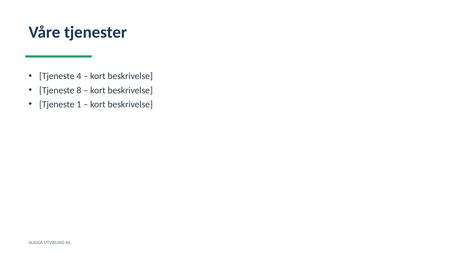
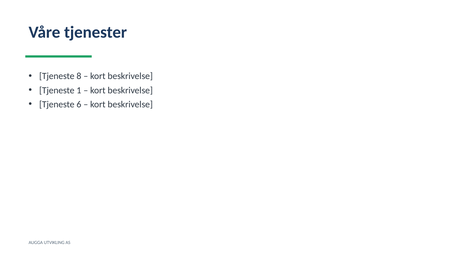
4: 4 -> 8
8: 8 -> 1
1: 1 -> 6
